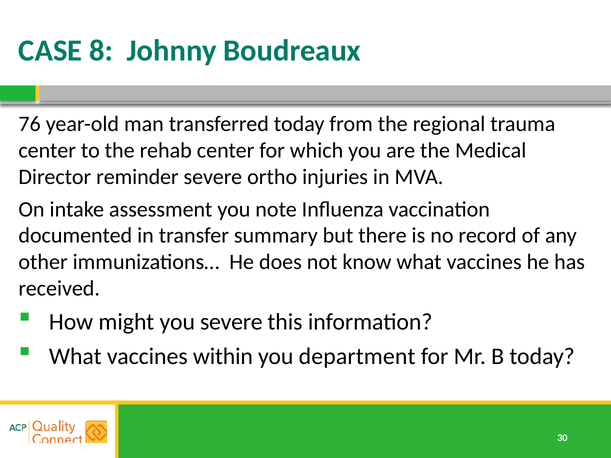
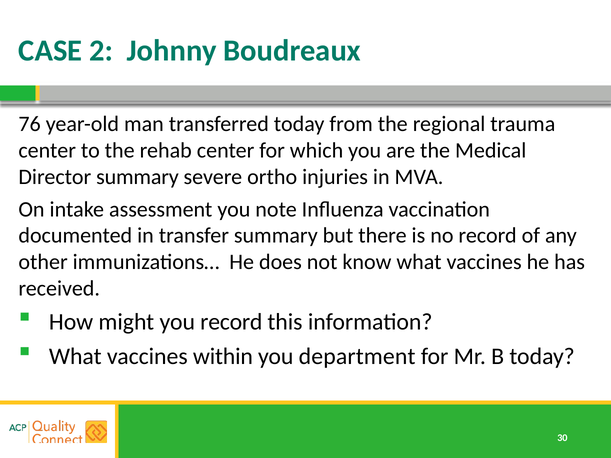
8: 8 -> 2
Director reminder: reminder -> summary
you severe: severe -> record
